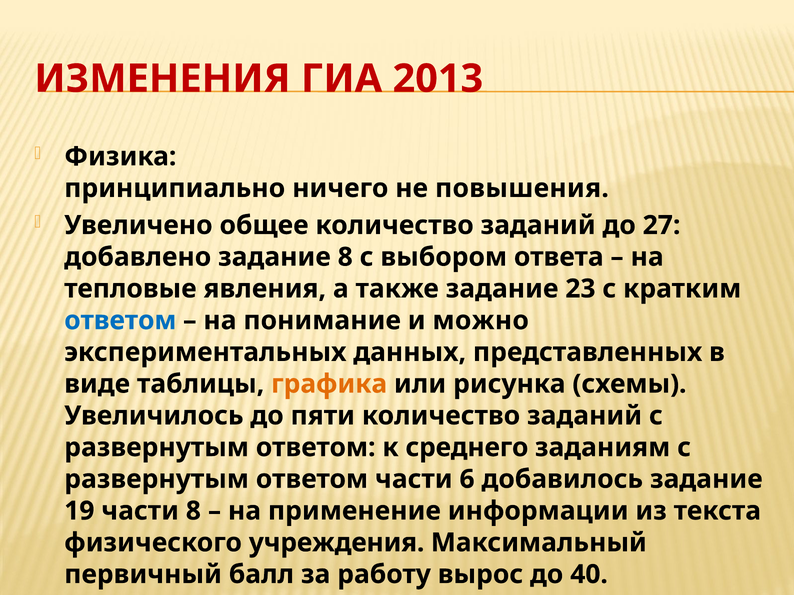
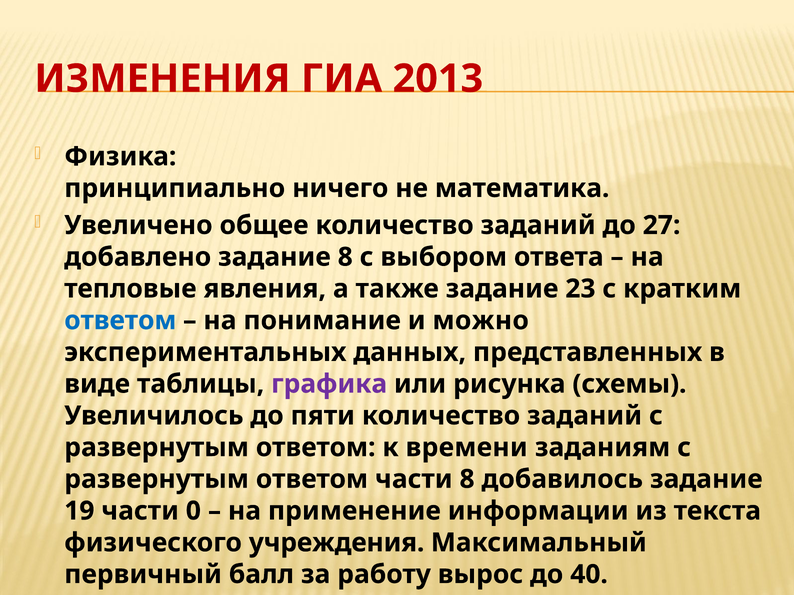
повышения: повышения -> математика
графика colour: orange -> purple
среднего: среднего -> времени
части 6: 6 -> 8
части 8: 8 -> 0
